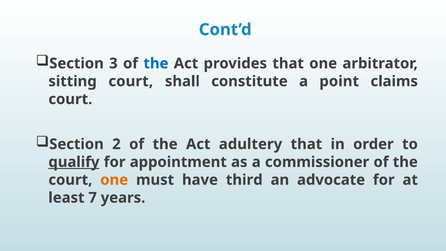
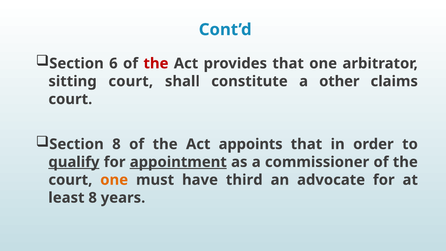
3: 3 -> 6
the at (156, 63) colour: blue -> red
point: point -> other
Section 2: 2 -> 8
adultery: adultery -> appoints
appointment underline: none -> present
least 7: 7 -> 8
